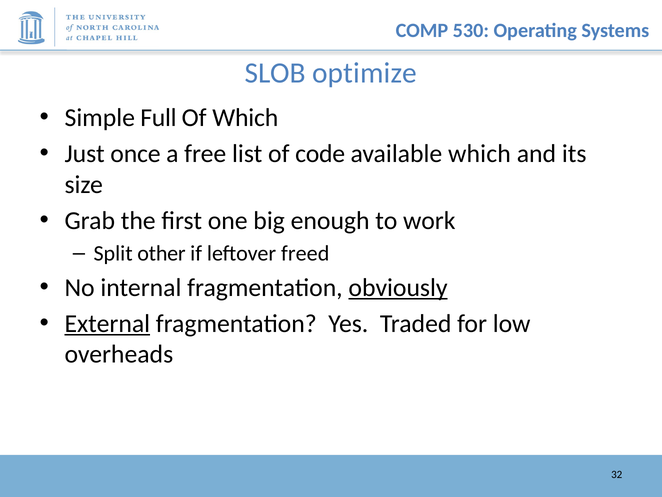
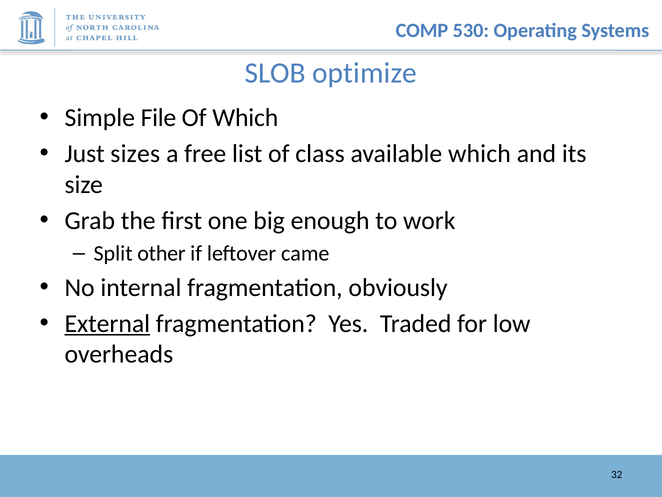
Full: Full -> File
once: once -> sizes
code: code -> class
freed: freed -> came
obviously underline: present -> none
